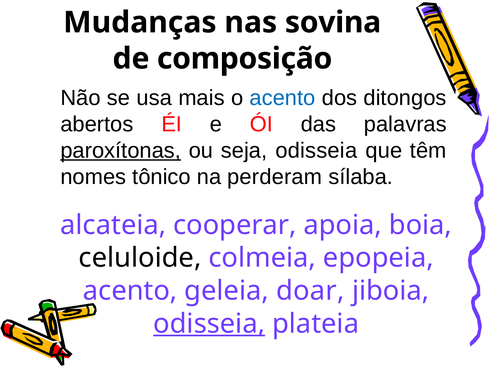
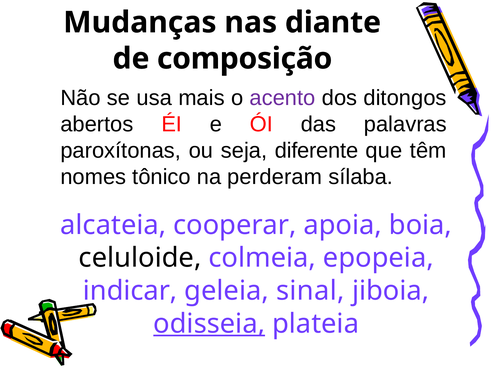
sovina: sovina -> diante
acento at (283, 98) colour: blue -> purple
paroxítonas underline: present -> none
seja odisseia: odisseia -> diferente
acento at (130, 291): acento -> indicar
doar: doar -> sinal
